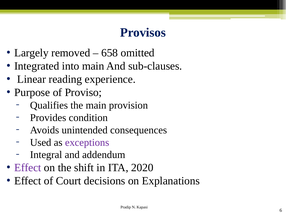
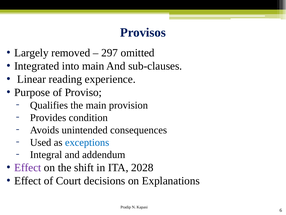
658: 658 -> 297
exceptions colour: purple -> blue
2020: 2020 -> 2028
